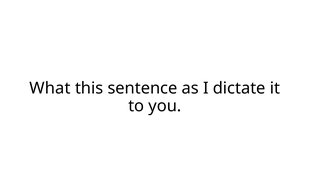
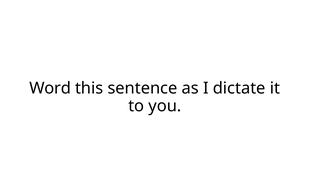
What: What -> Word
